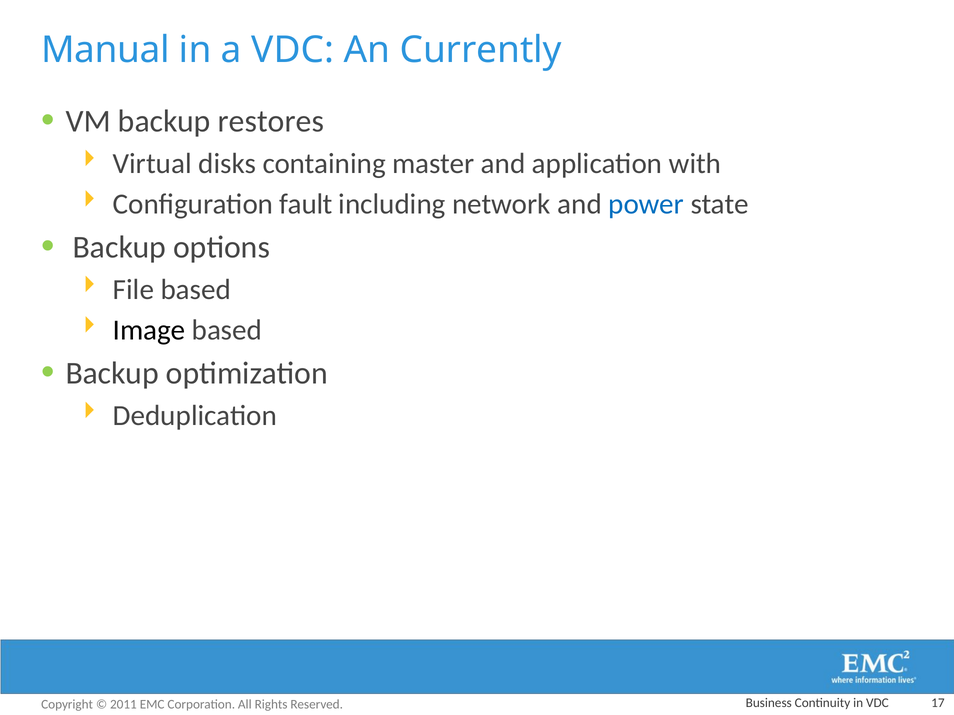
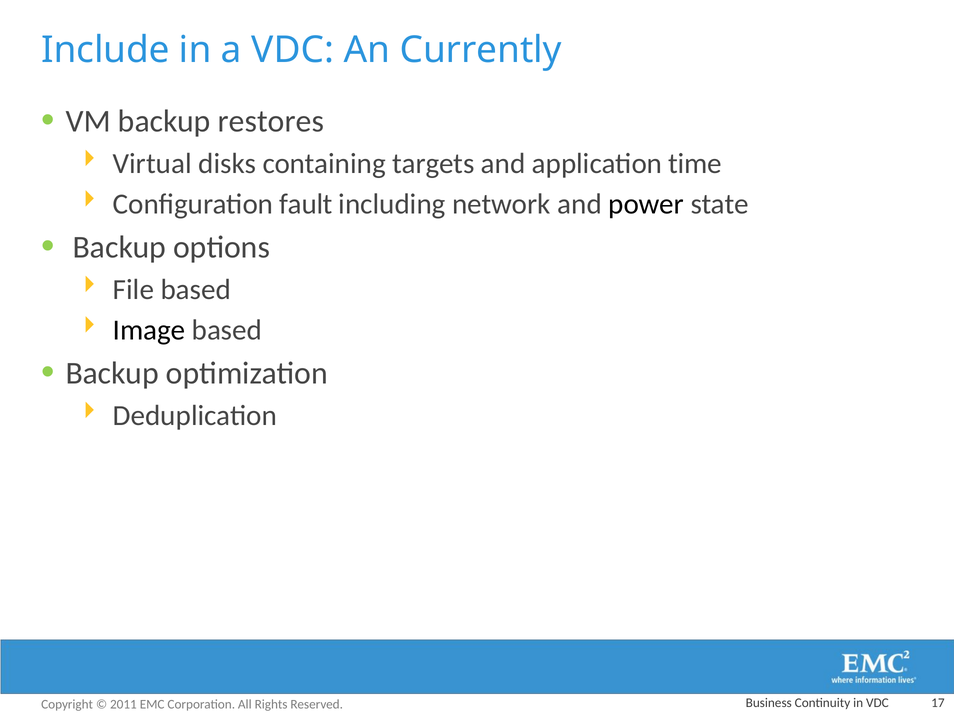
Manual: Manual -> Include
master: master -> targets
with: with -> time
power colour: blue -> black
